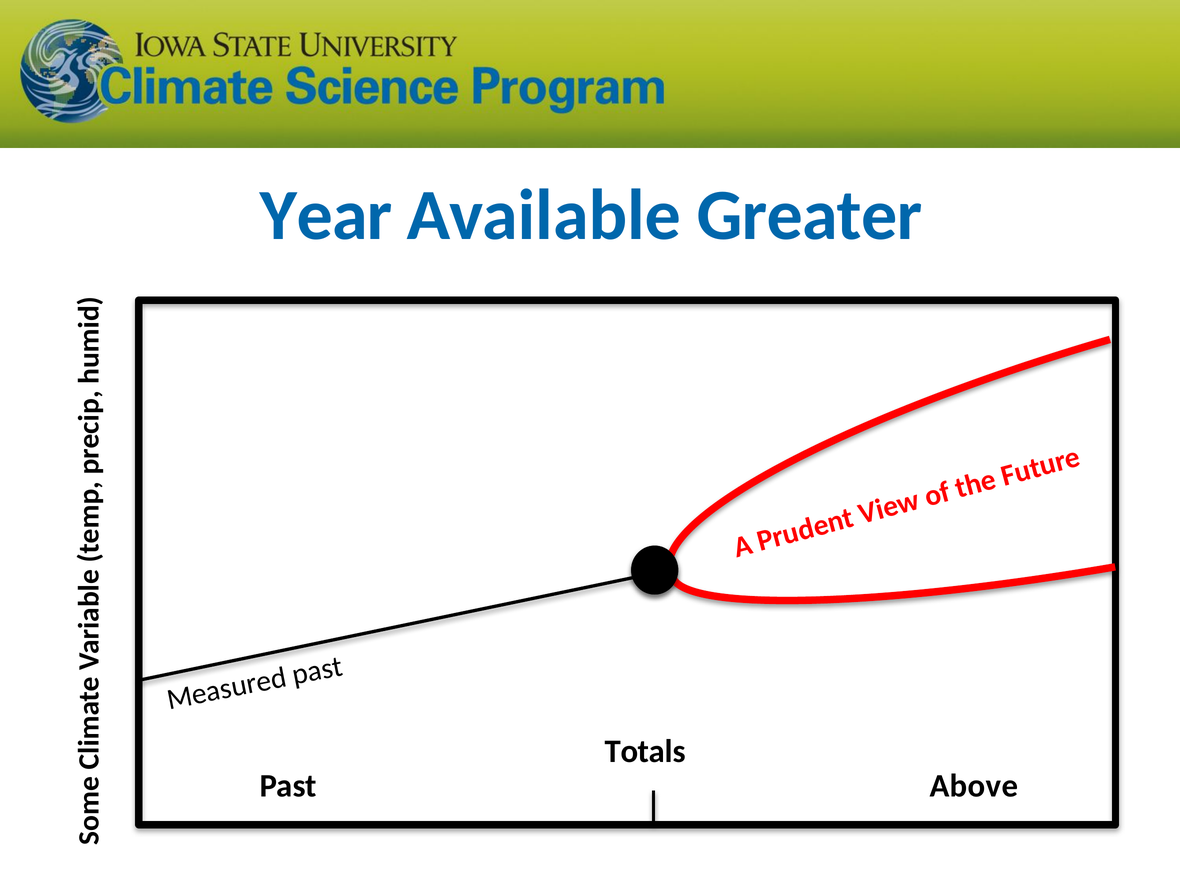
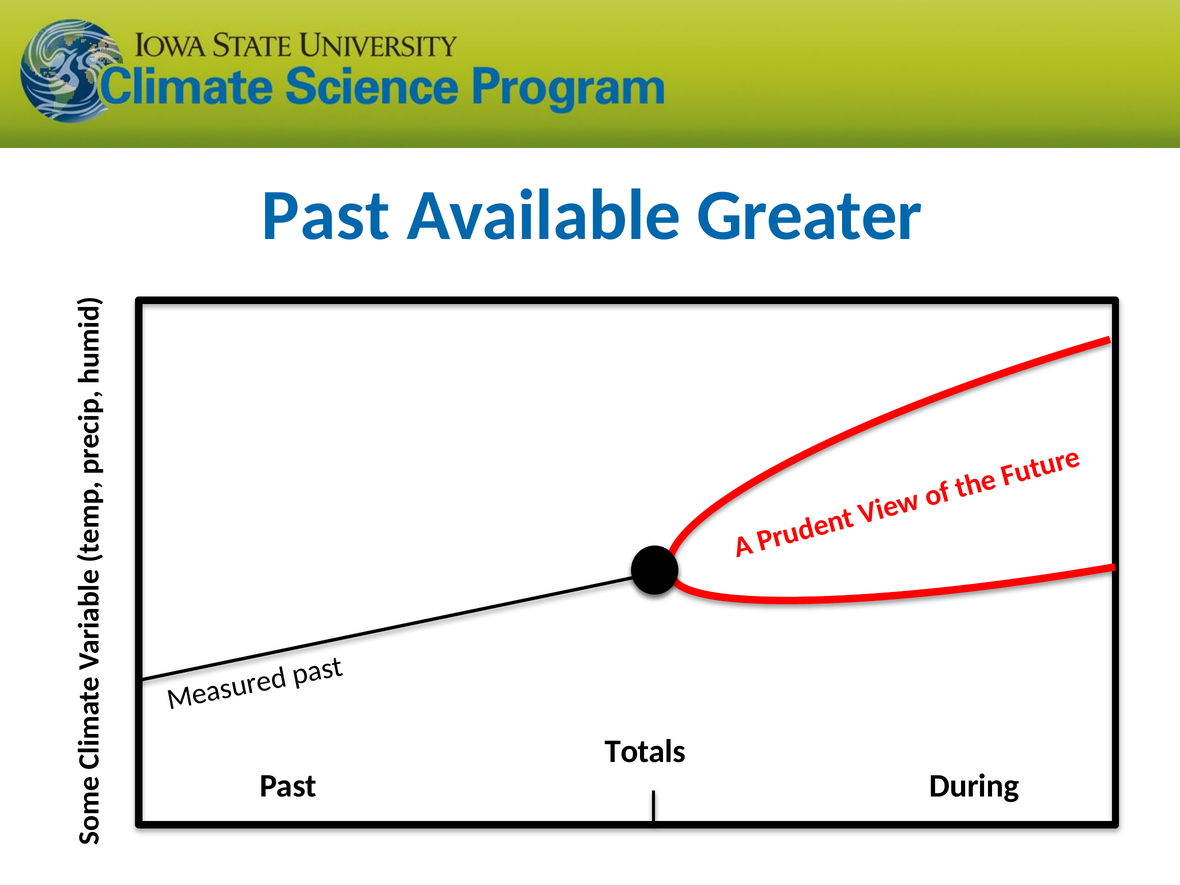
Year at (326, 215): Year -> Past
Above: Above -> During
